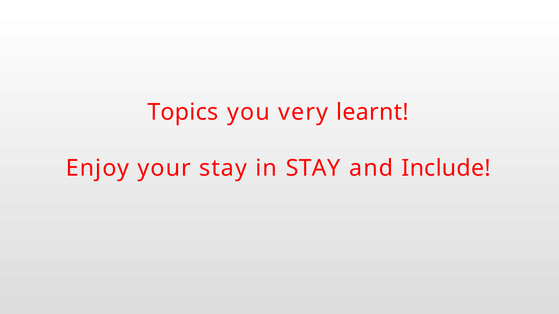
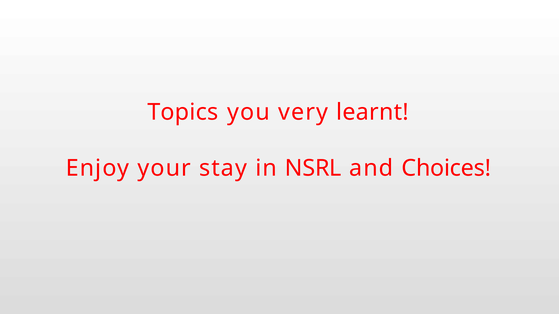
in STAY: STAY -> NSRL
Include: Include -> Choices
